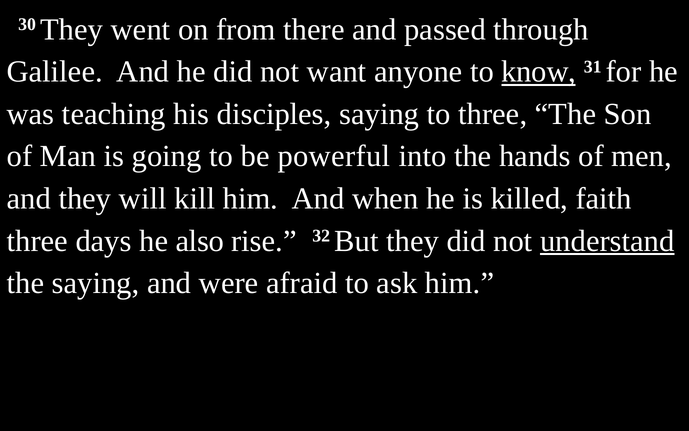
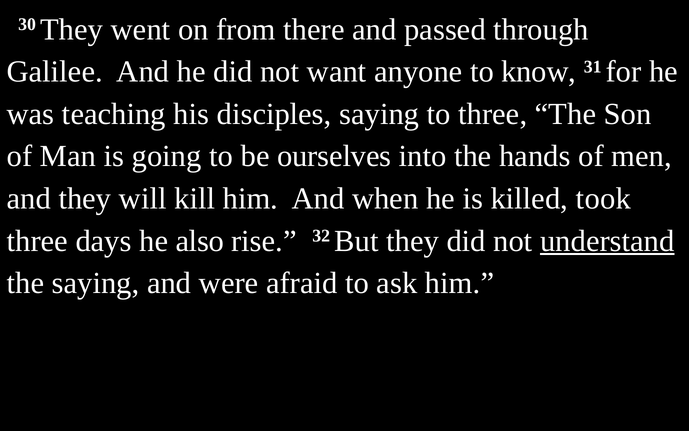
know underline: present -> none
powerful: powerful -> ourselves
faith: faith -> took
